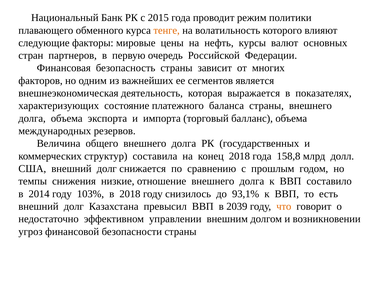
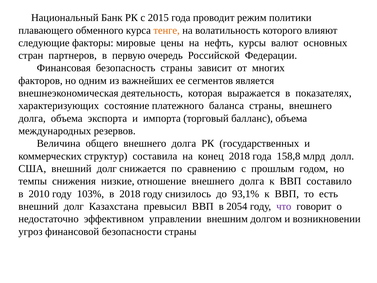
2014: 2014 -> 2010
2039: 2039 -> 2054
что colour: orange -> purple
